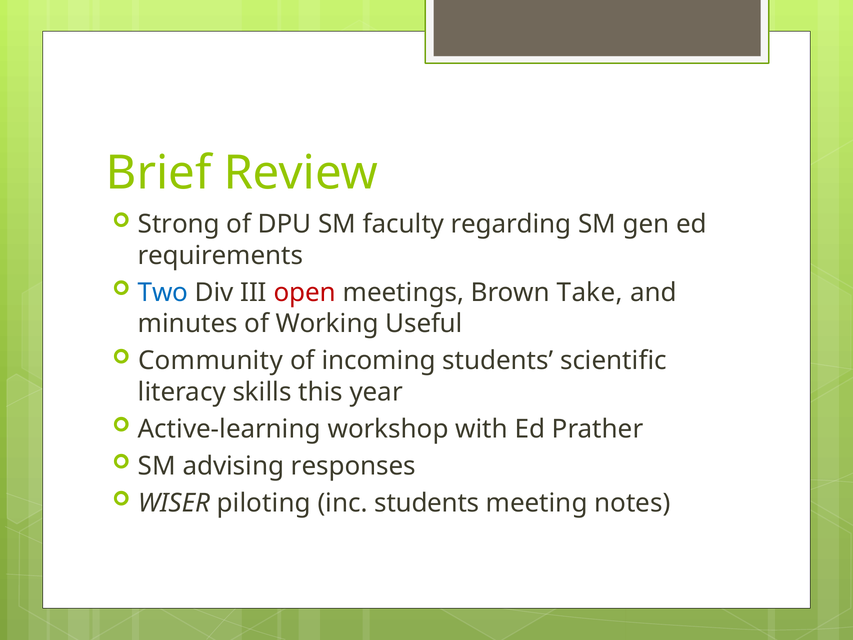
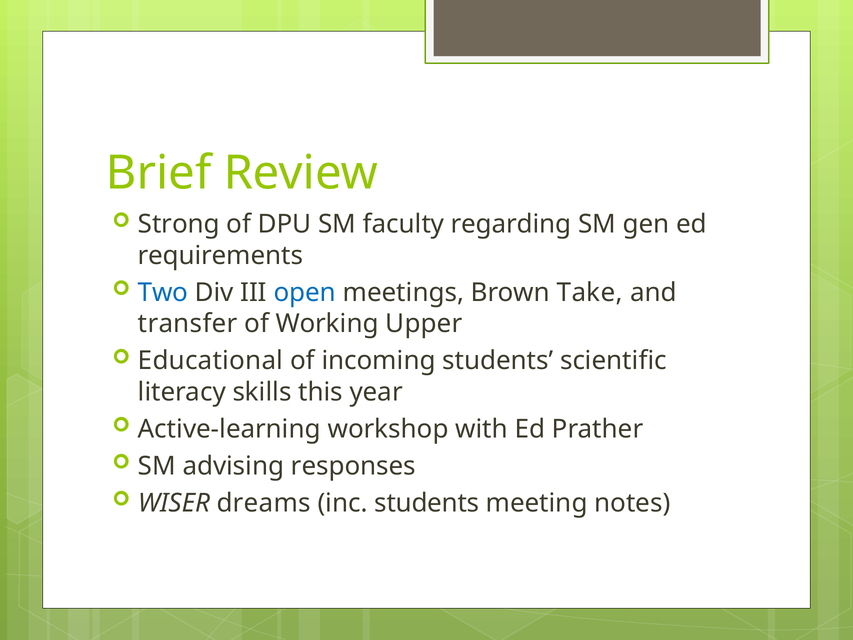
open colour: red -> blue
minutes: minutes -> transfer
Useful: Useful -> Upper
Community: Community -> Educational
piloting: piloting -> dreams
